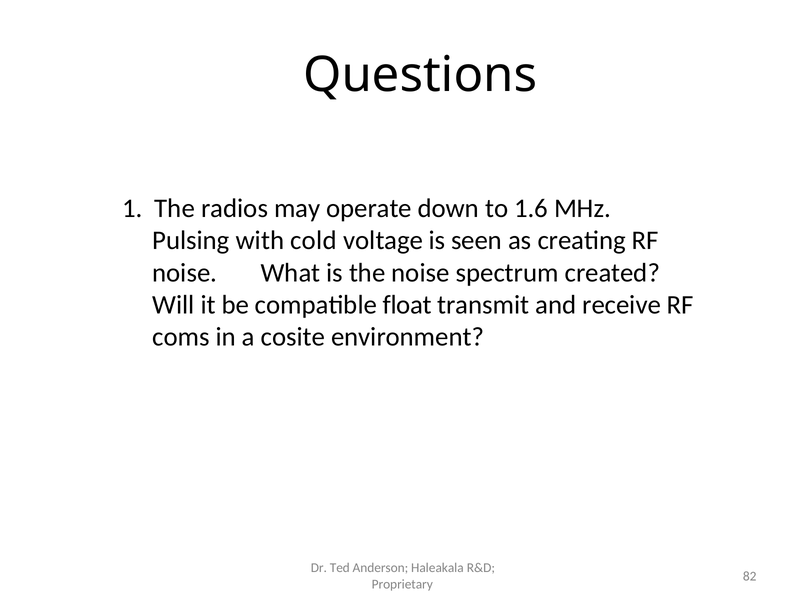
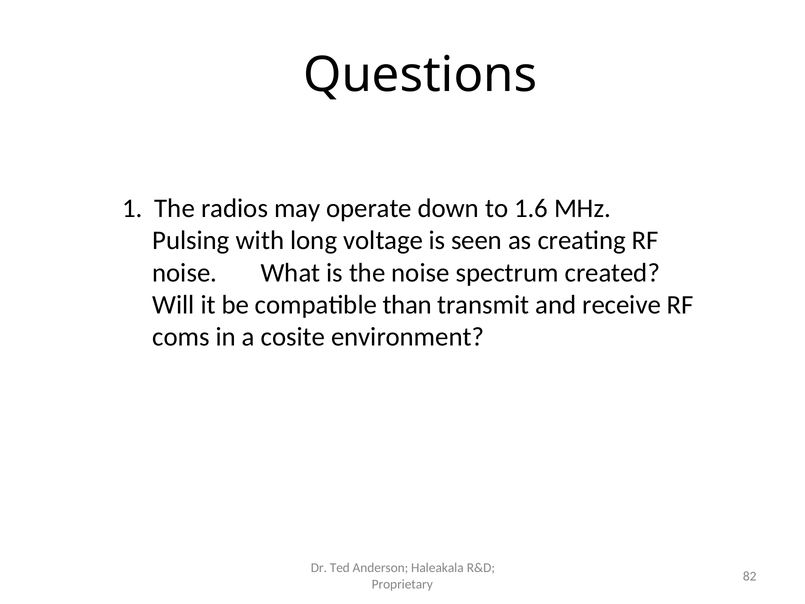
cold: cold -> long
float: float -> than
